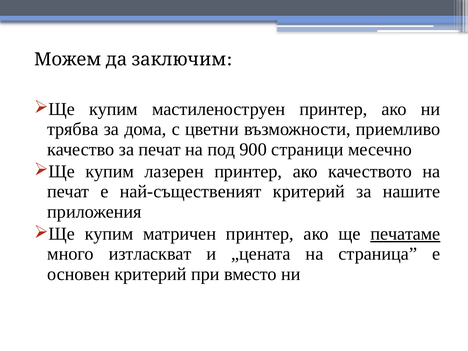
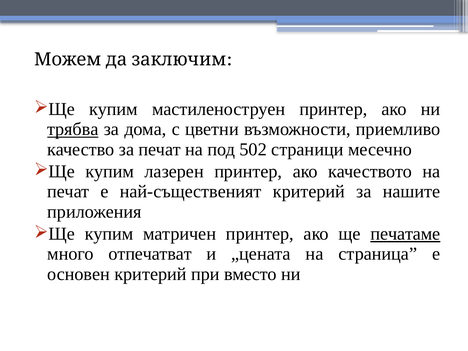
трябва underline: none -> present
900: 900 -> 502
изтласкват: изтласкват -> отпечатват
